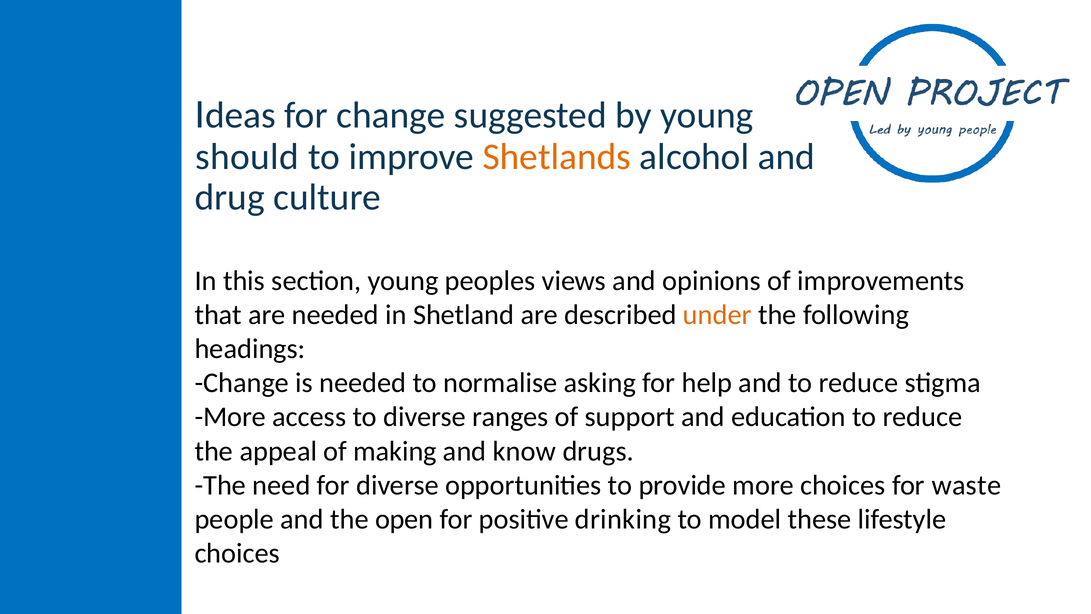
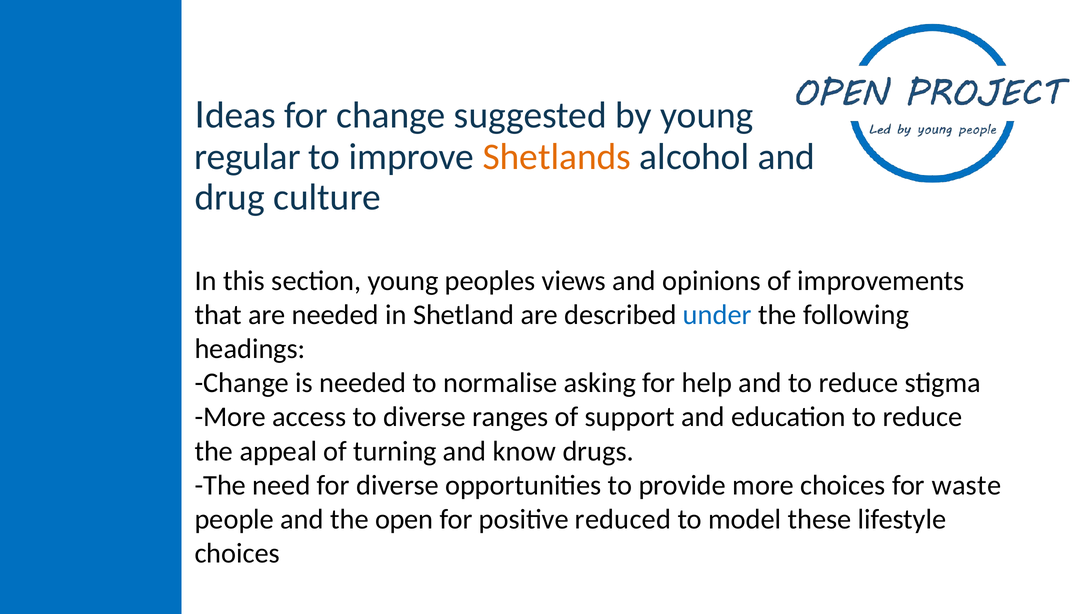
should: should -> regular
under colour: orange -> blue
making: making -> turning
drinking: drinking -> reduced
